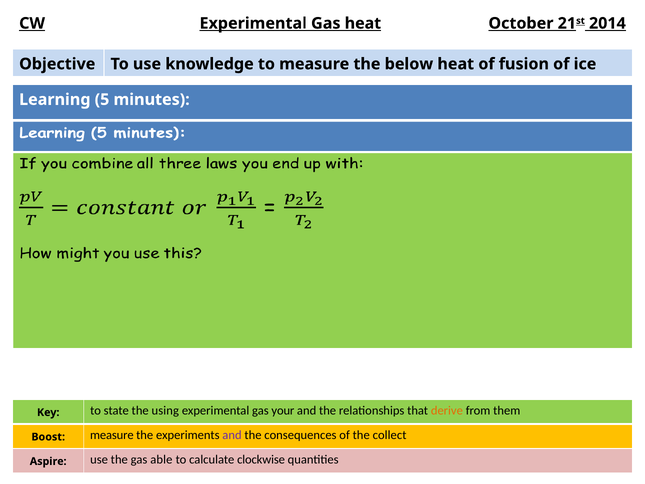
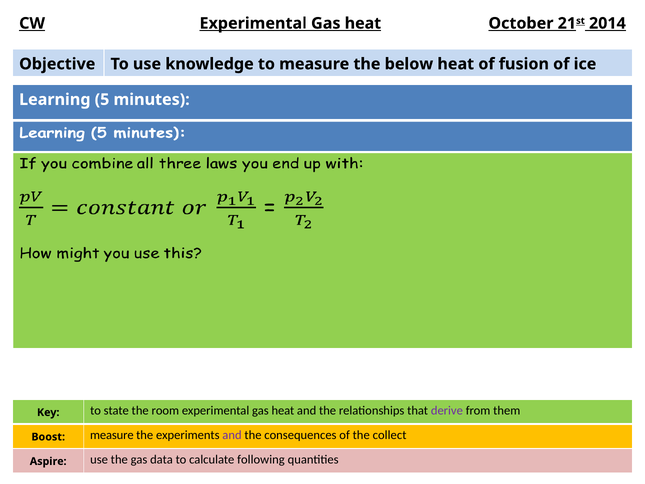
using: using -> room
your at (283, 410): your -> heat
derive colour: orange -> purple
able: able -> data
clockwise: clockwise -> following
